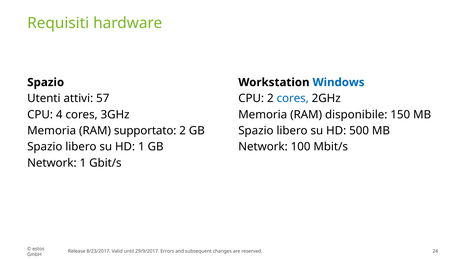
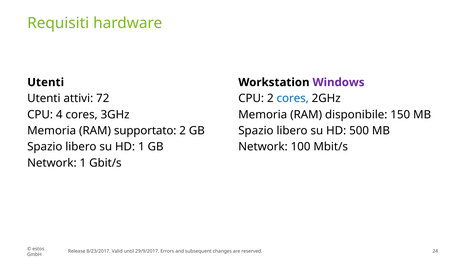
Spazio at (46, 82): Spazio -> Utenti
Windows colour: blue -> purple
57: 57 -> 72
